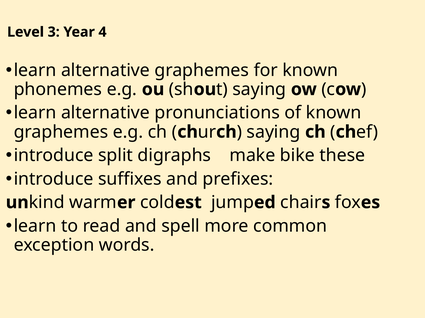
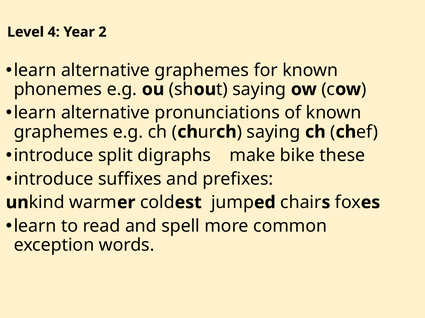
3: 3 -> 4
4: 4 -> 2
